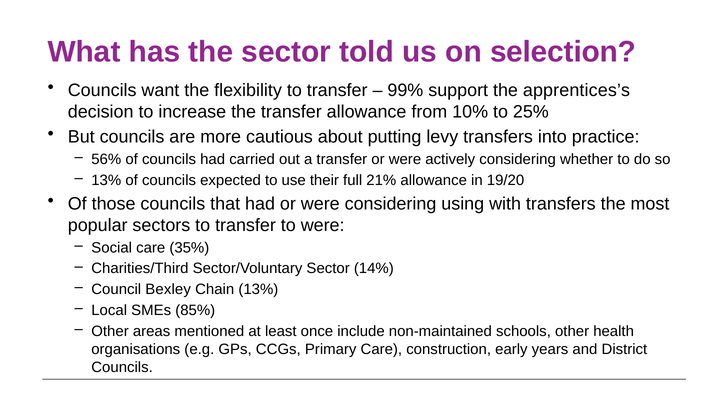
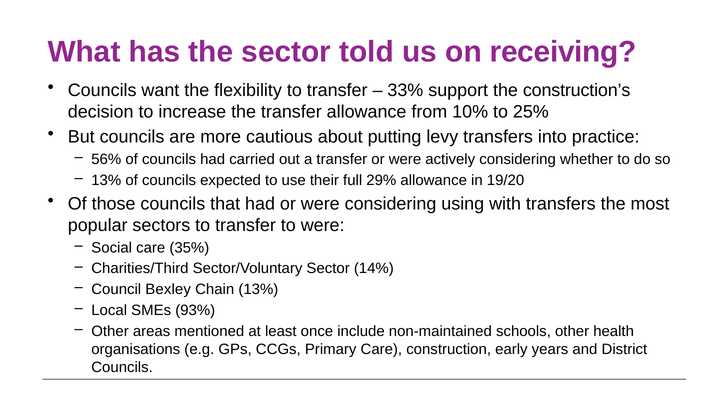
selection: selection -> receiving
99%: 99% -> 33%
apprentices’s: apprentices’s -> construction’s
21%: 21% -> 29%
85%: 85% -> 93%
